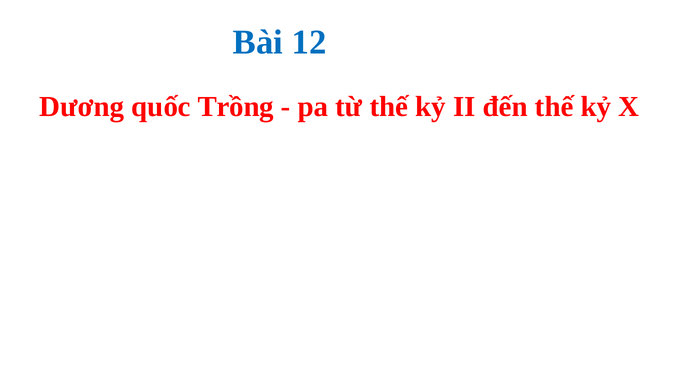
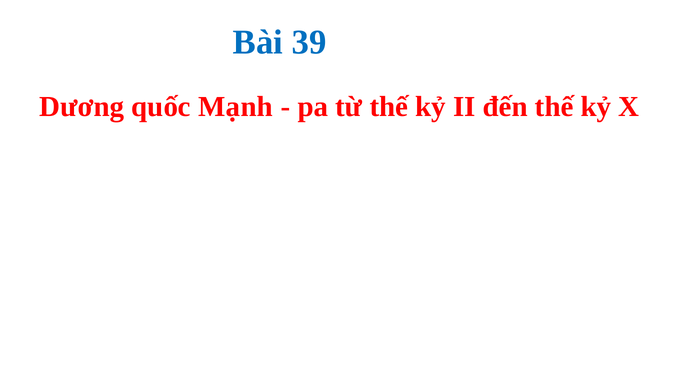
12: 12 -> 39
Trồng: Trồng -> Mạnh
